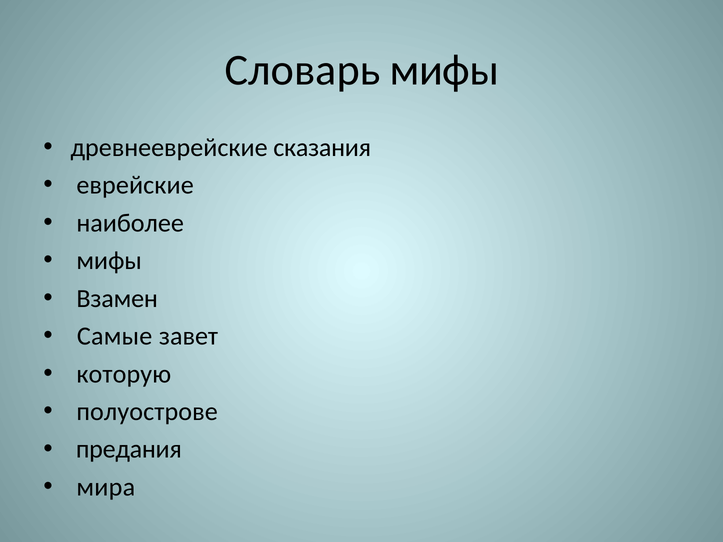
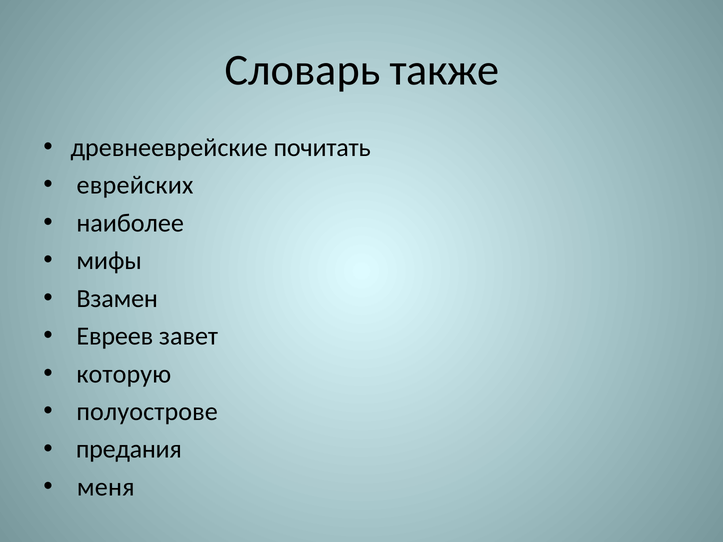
Словарь мифы: мифы -> также
сказания: сказания -> почитать
еврейские: еврейские -> еврейских
Самые: Самые -> Евреев
мира: мира -> меня
